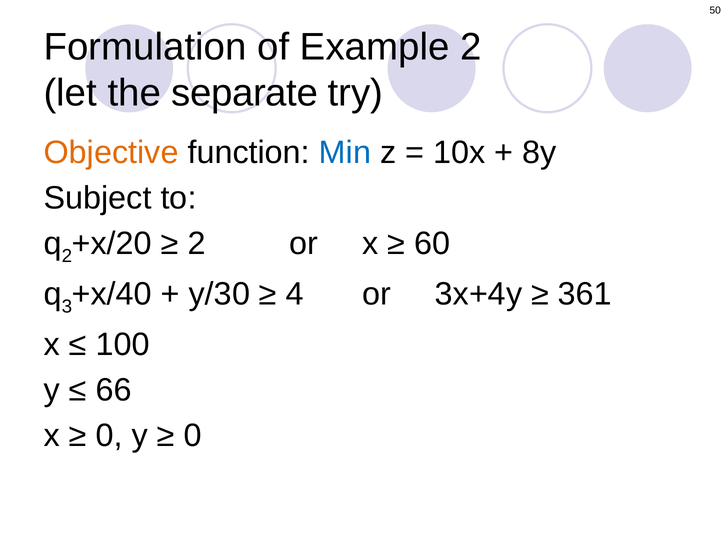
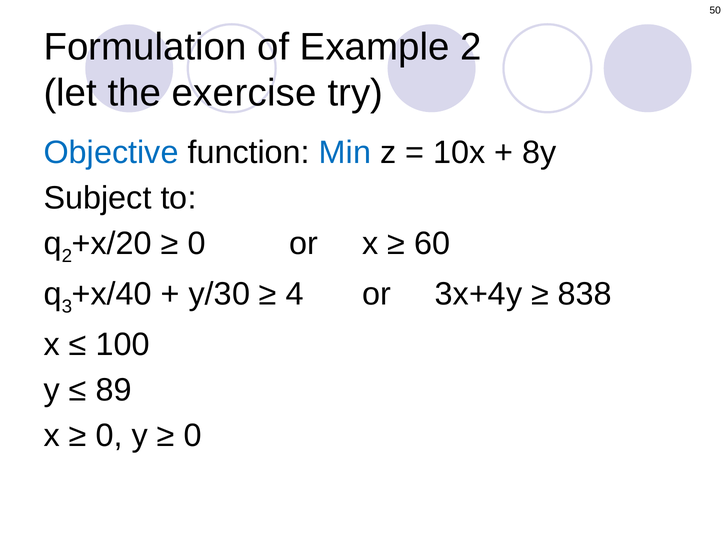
separate: separate -> exercise
Objective colour: orange -> blue
2 at (197, 243): 2 -> 0
361: 361 -> 838
66: 66 -> 89
